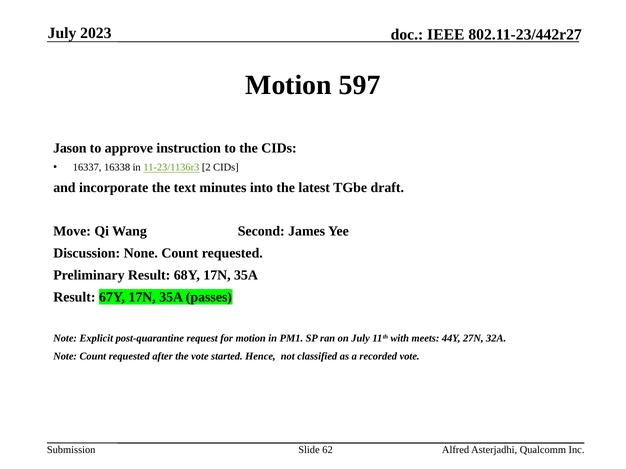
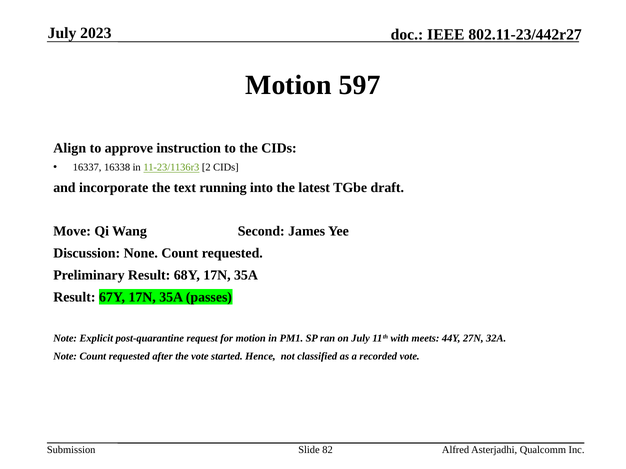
Jason: Jason -> Align
minutes: minutes -> running
62: 62 -> 82
